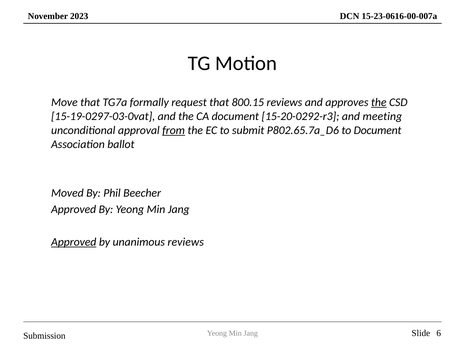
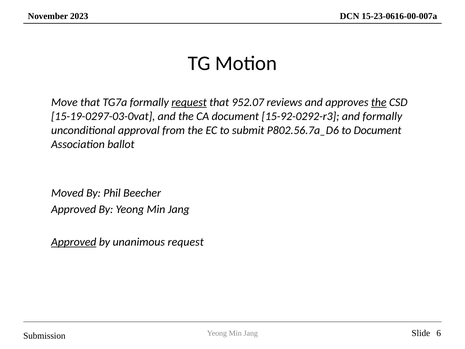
request at (189, 102) underline: none -> present
800.15: 800.15 -> 952.07
15-20-0292-r3: 15-20-0292-r3 -> 15-92-0292-r3
and meeting: meeting -> formally
from underline: present -> none
P802.65.7a_D6: P802.65.7a_D6 -> P802.56.7a_D6
unanimous reviews: reviews -> request
